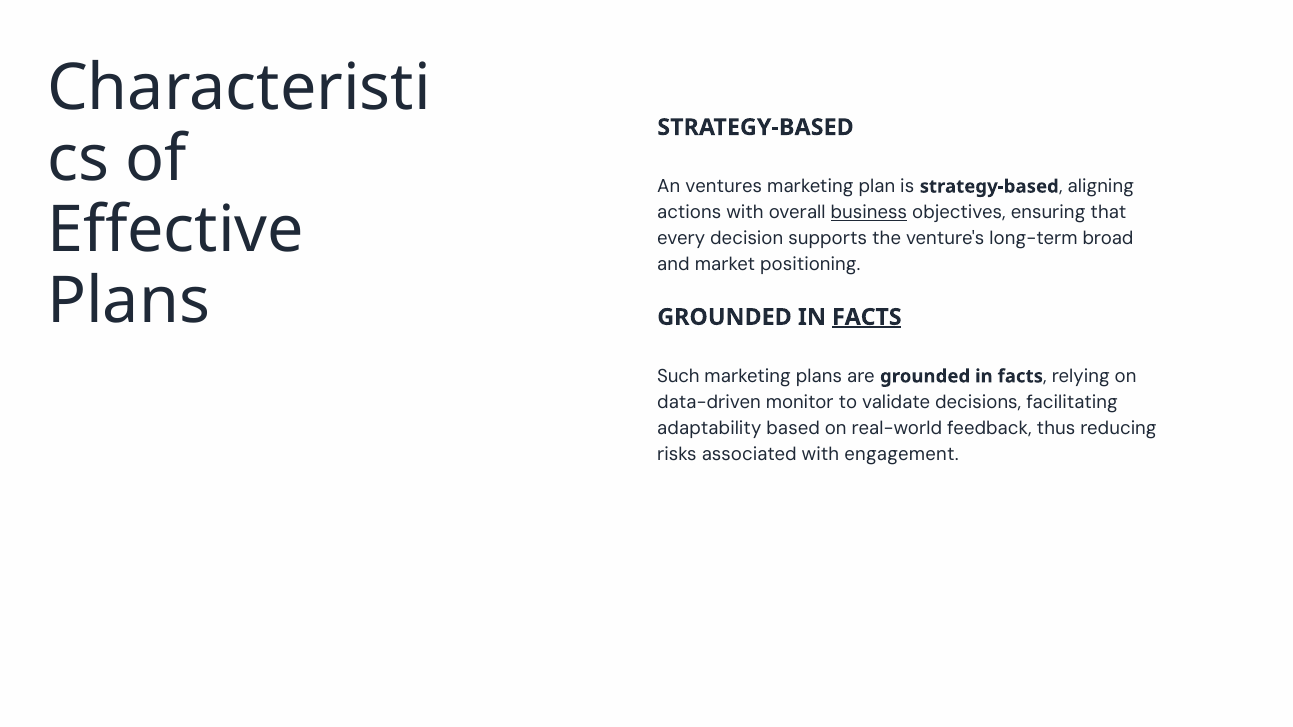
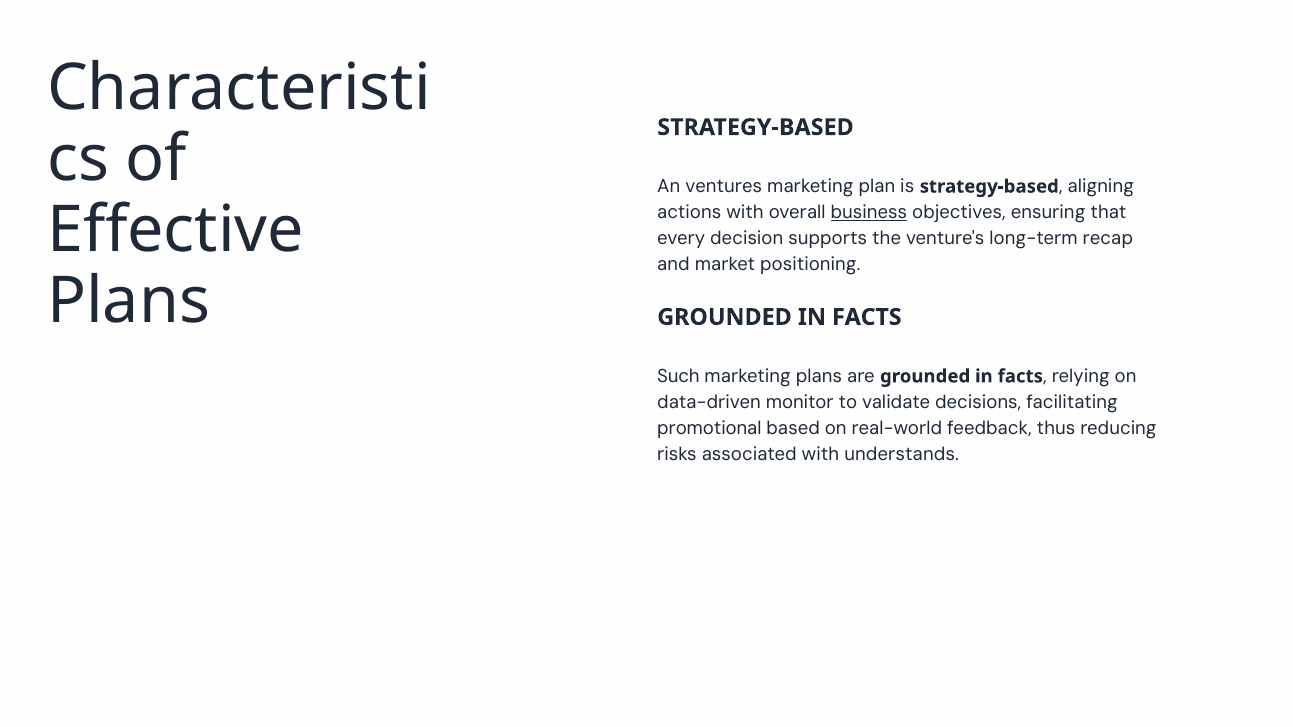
broad: broad -> recap
FACTS at (867, 317) underline: present -> none
adaptability: adaptability -> promotional
engagement: engagement -> understands
